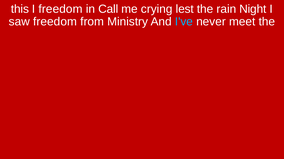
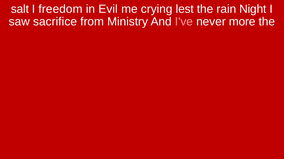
this: this -> salt
Call: Call -> Evil
saw freedom: freedom -> sacrifice
I've colour: light blue -> pink
meet: meet -> more
